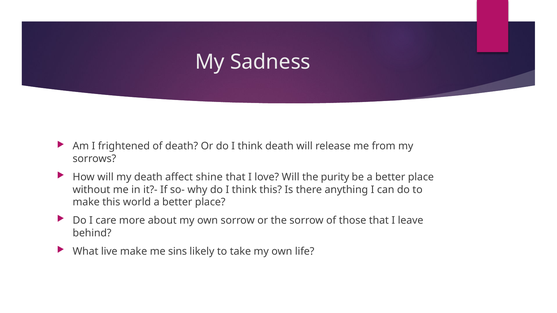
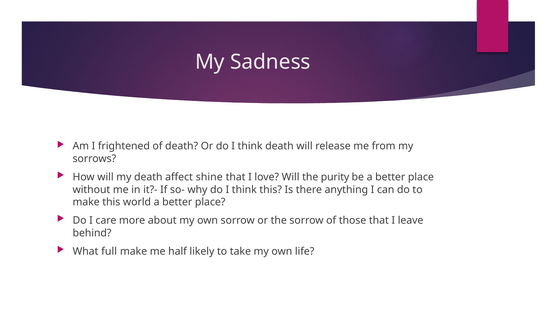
live: live -> full
sins: sins -> half
